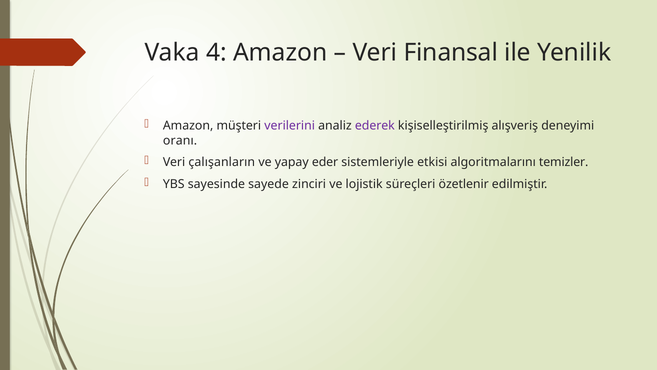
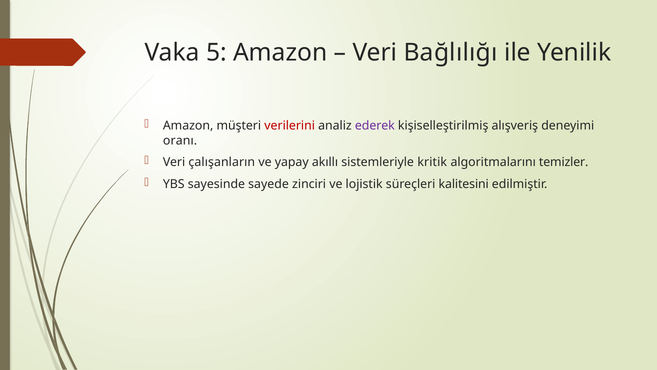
4: 4 -> 5
Finansal: Finansal -> Bağlılığı
verilerini colour: purple -> red
eder: eder -> akıllı
etkisi: etkisi -> kritik
özetlenir: özetlenir -> kalitesini
